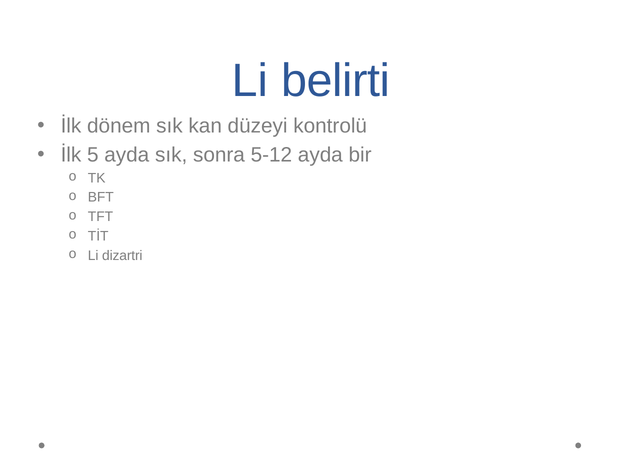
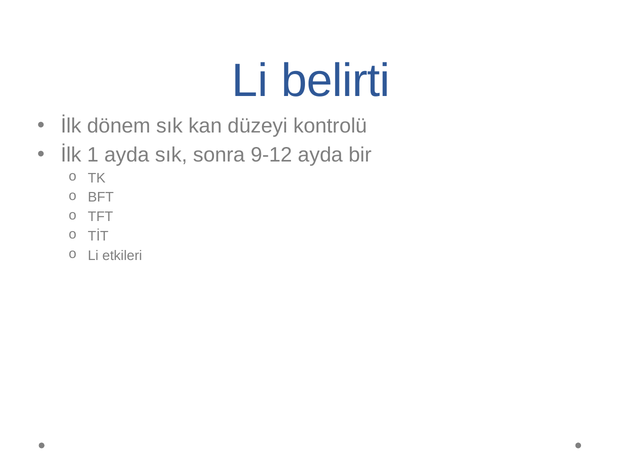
5: 5 -> 1
5-12: 5-12 -> 9-12
dizartri: dizartri -> etkileri
